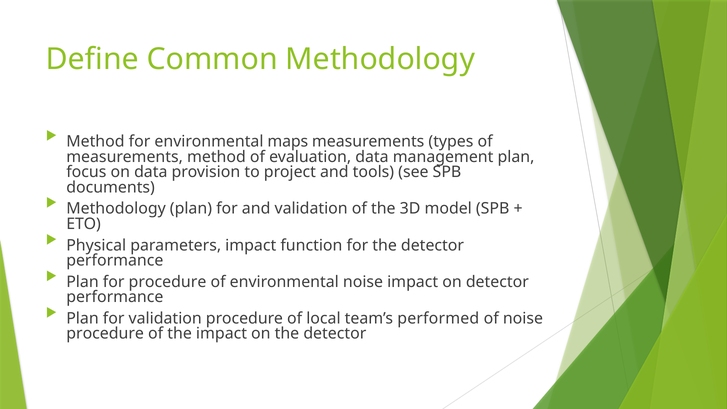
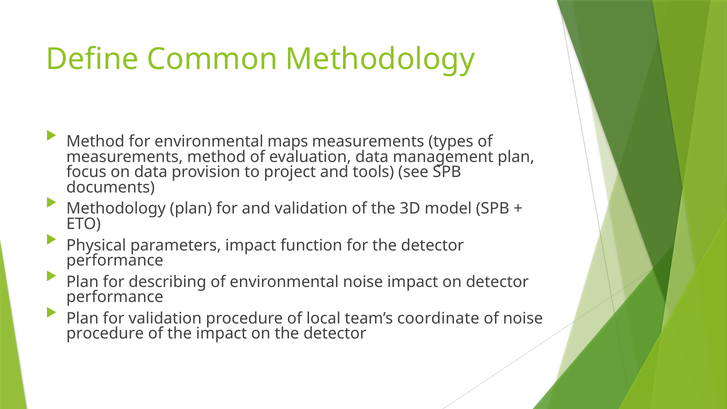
for procedure: procedure -> describing
performed: performed -> coordinate
